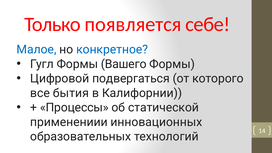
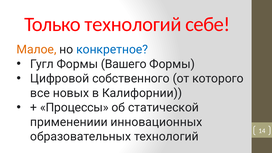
Только появляется: появляется -> технологий
Малое colour: blue -> orange
подвергаться: подвергаться -> собственного
бытия: бытия -> новых
